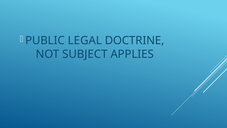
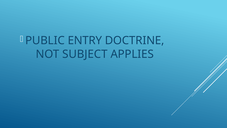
LEGAL: LEGAL -> ENTRY
